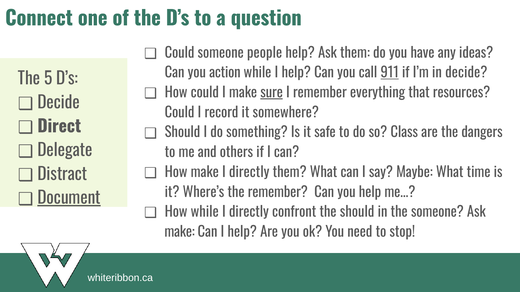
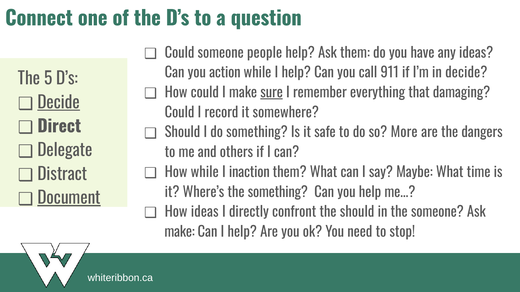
911 underline: present -> none
resources: resources -> damaging
Decide at (59, 103) underline: none -> present
Class: Class -> More
How make: make -> while
directly at (249, 173): directly -> inaction
the remember: remember -> something
How while: while -> ideas
